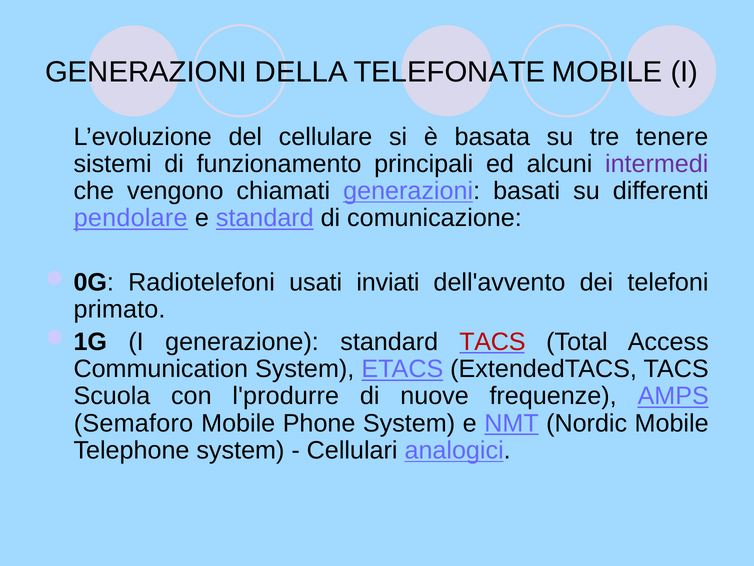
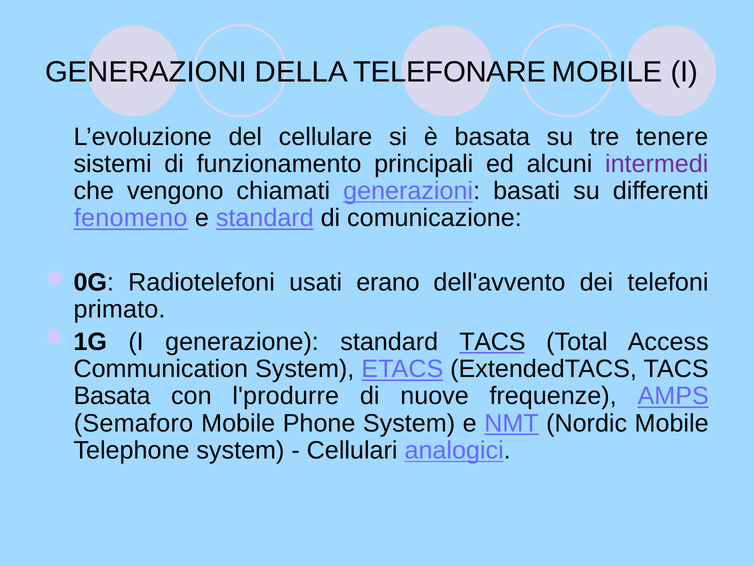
TELEFONATE: TELEFONATE -> TELEFONARE
pendolare: pendolare -> fenomeno
inviati: inviati -> erano
TACS at (492, 342) colour: red -> black
Scuola at (112, 396): Scuola -> Basata
